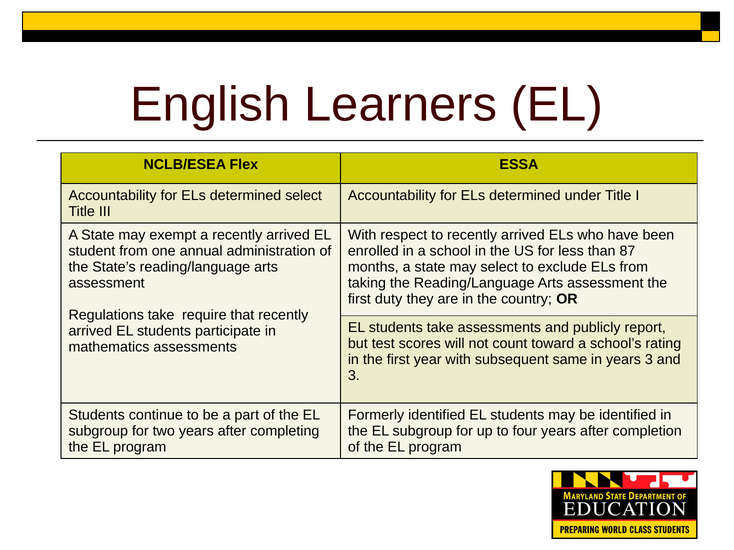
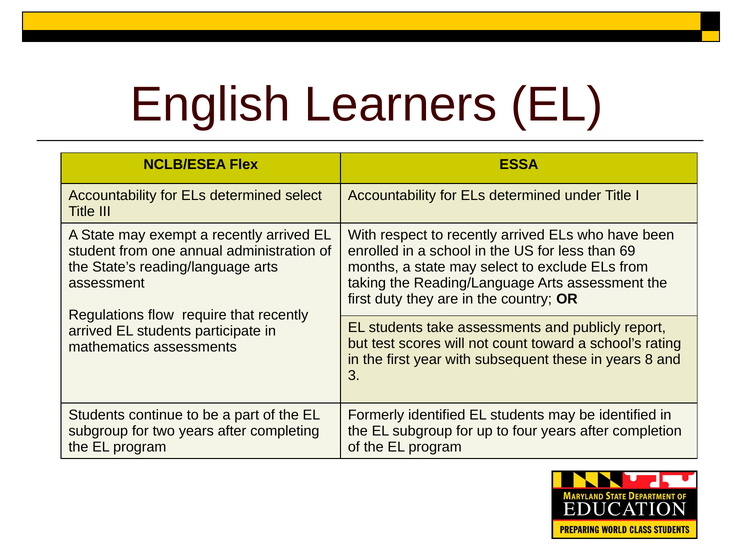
87: 87 -> 69
Regulations take: take -> flow
same: same -> these
years 3: 3 -> 8
